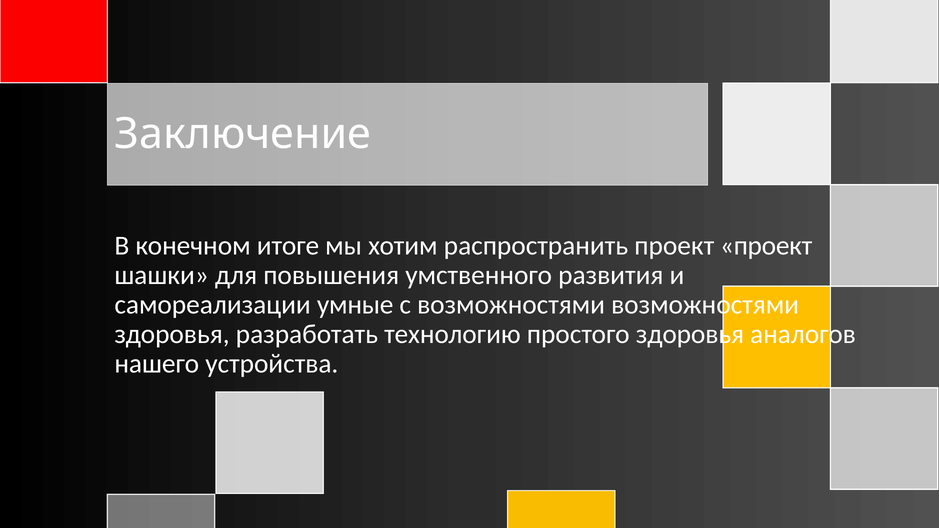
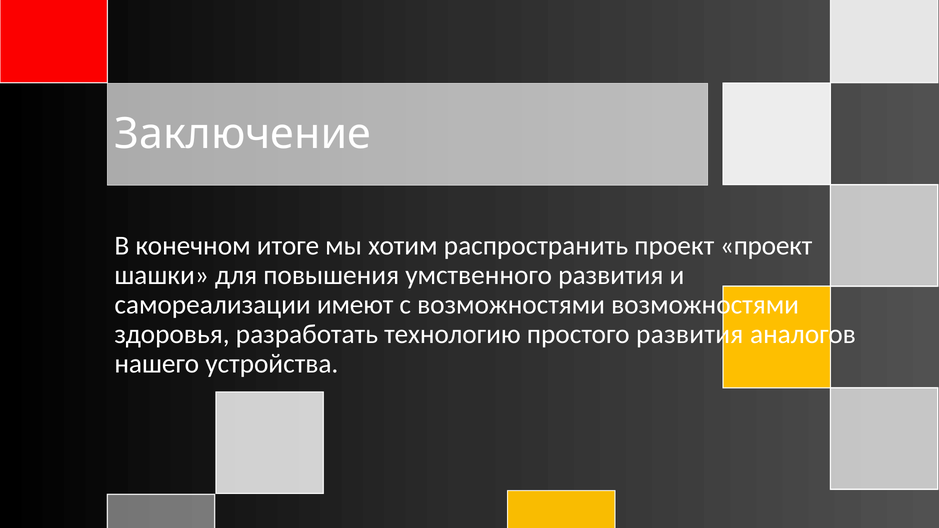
умные: умные -> имеют
простого здоровья: здоровья -> развития
